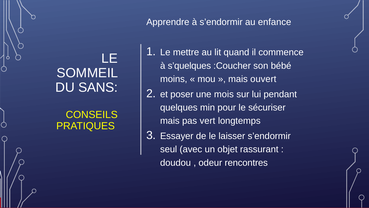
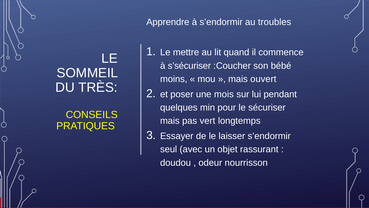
enfance: enfance -> troubles
s’quelques: s’quelques -> s’sécuriser
SANS: SANS -> TRÈS
rencontres: rencontres -> nourrisson
